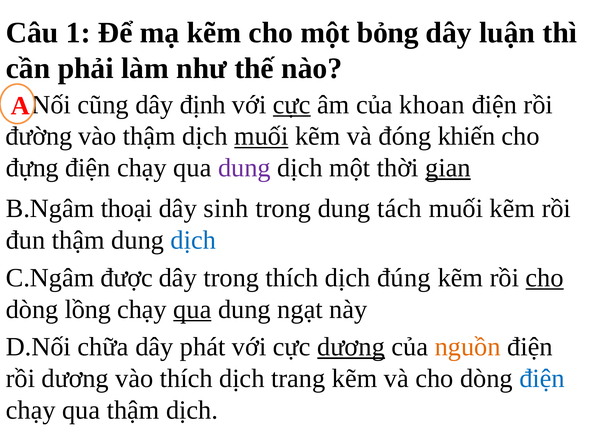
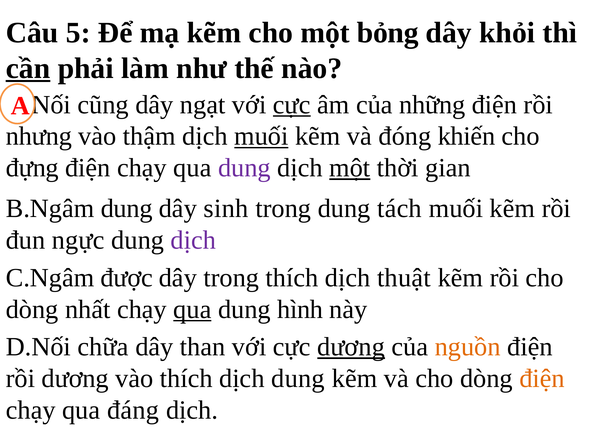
1: 1 -> 5
luận: luận -> khỏi
cần underline: none -> present
định: định -> ngạt
khoan: khoan -> những
đường: đường -> nhưng
một at (350, 168) underline: none -> present
gian underline: present -> none
B.Ngâm thoại: thoại -> dung
đun thậm: thậm -> ngực
dịch at (193, 240) colour: blue -> purple
đúng: đúng -> thuật
cho at (545, 278) underline: present -> none
lồng: lồng -> nhất
ngạt: ngạt -> hình
phát: phát -> than
dịch trang: trang -> dung
điện at (542, 378) colour: blue -> orange
qua thậm: thậm -> đáng
